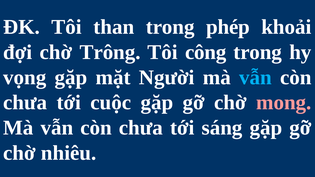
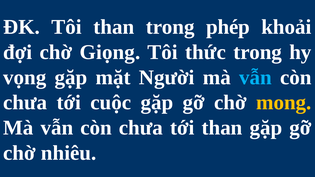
Trông: Trông -> Giọng
công: công -> thức
mong colour: pink -> yellow
tới sáng: sáng -> than
